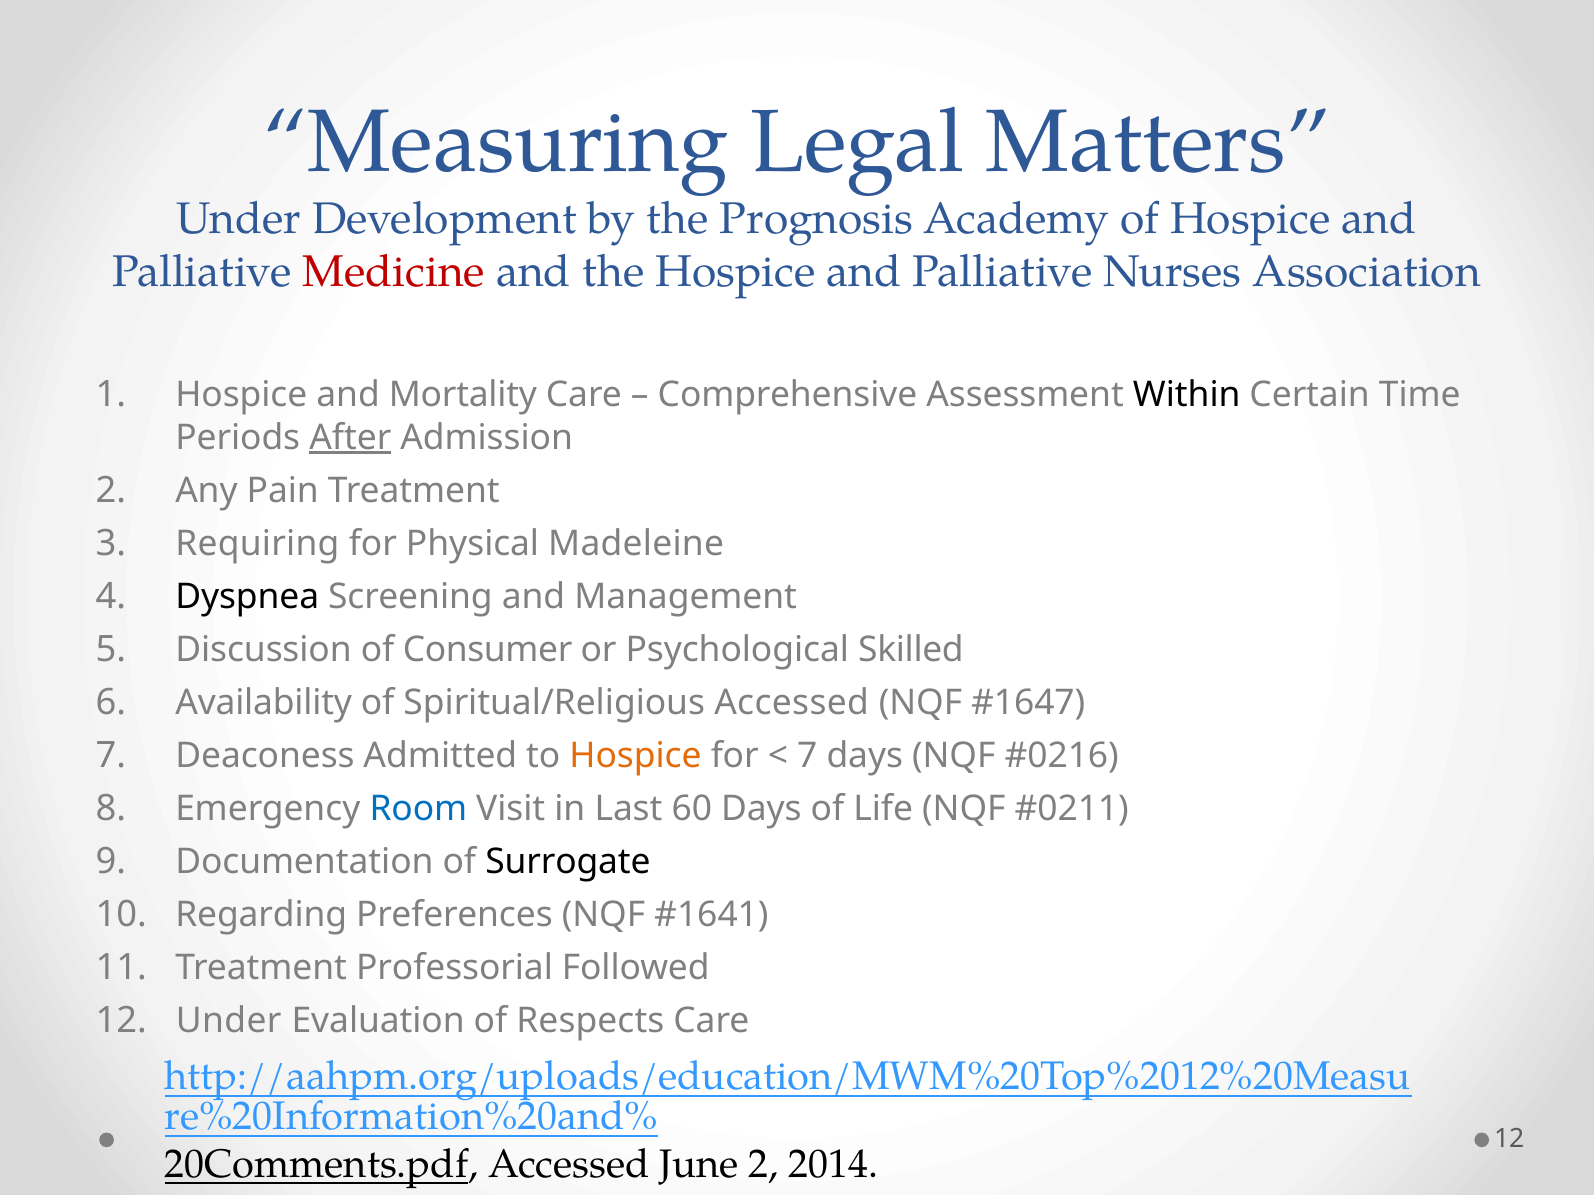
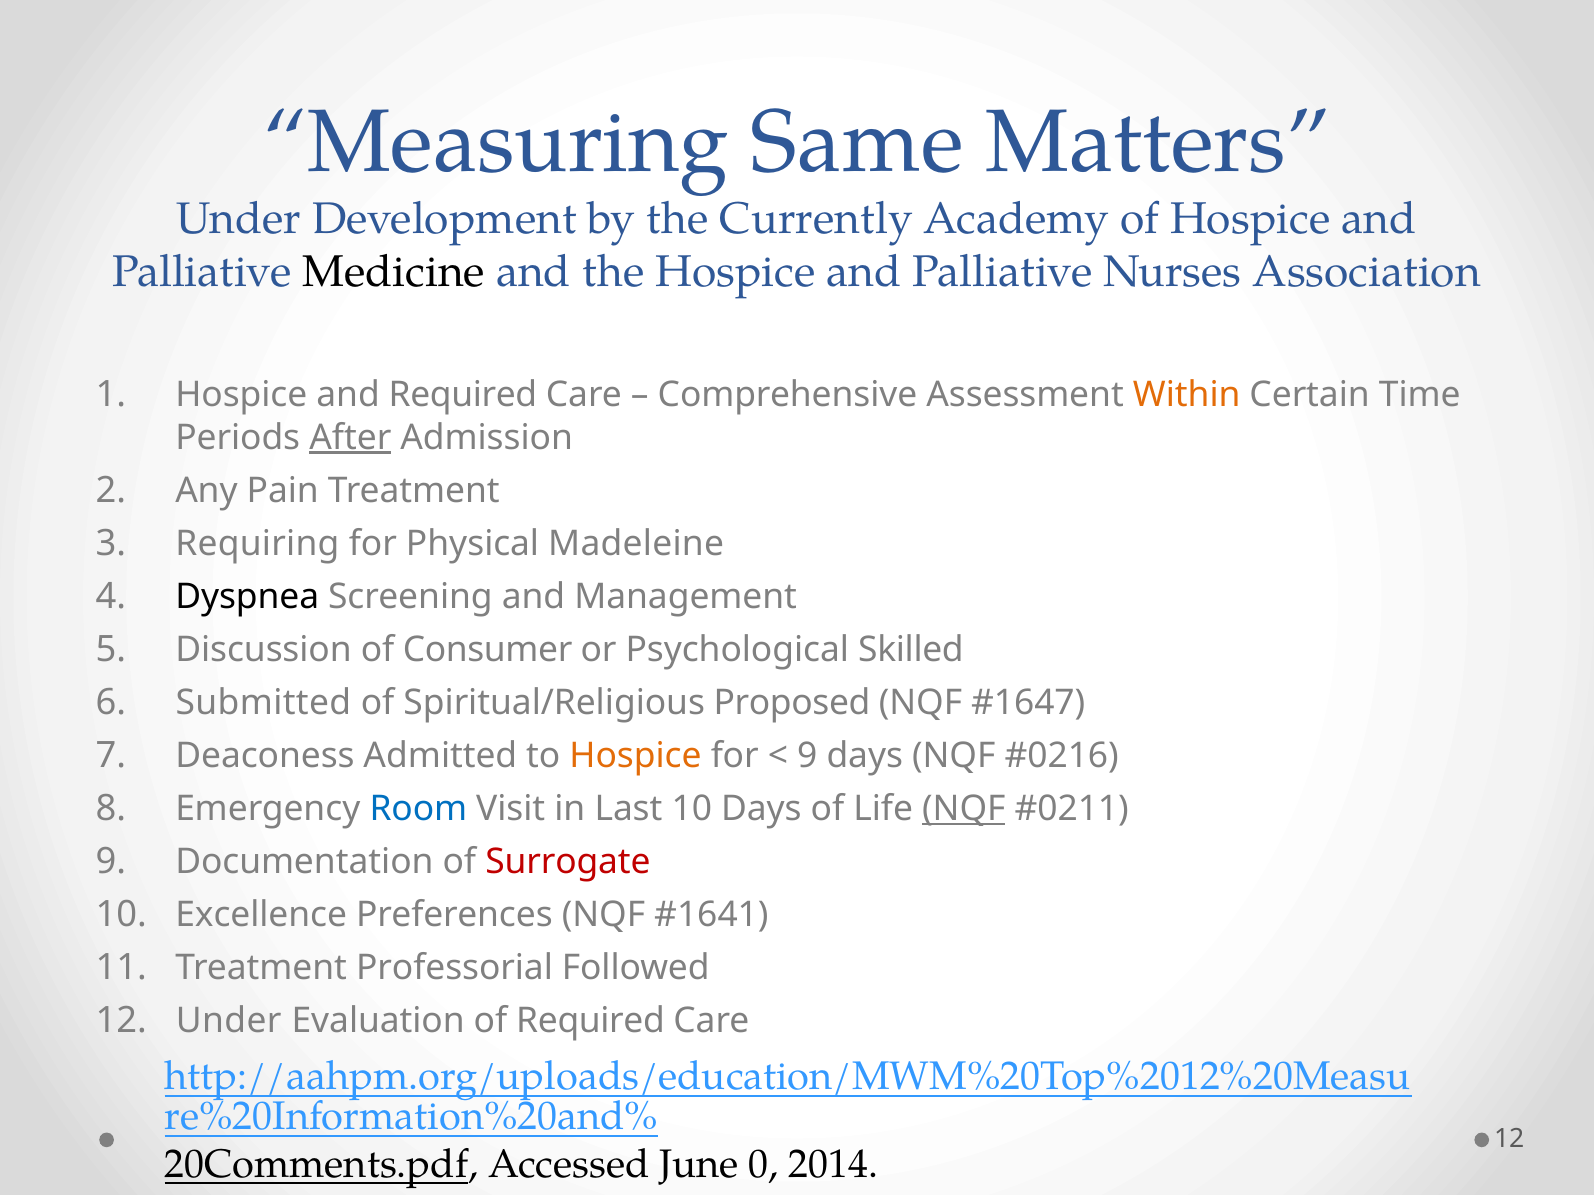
Legal: Legal -> Same
Prognosis: Prognosis -> Currently
Medicine colour: red -> black
and Mortality: Mortality -> Required
Within colour: black -> orange
Availability: Availability -> Submitted
Spiritual/Religious Accessed: Accessed -> Proposed
7 at (807, 756): 7 -> 9
Last 60: 60 -> 10
NQF at (964, 809) underline: none -> present
Surrogate colour: black -> red
Regarding: Regarding -> Excellence
of Respects: Respects -> Required
June 2: 2 -> 0
